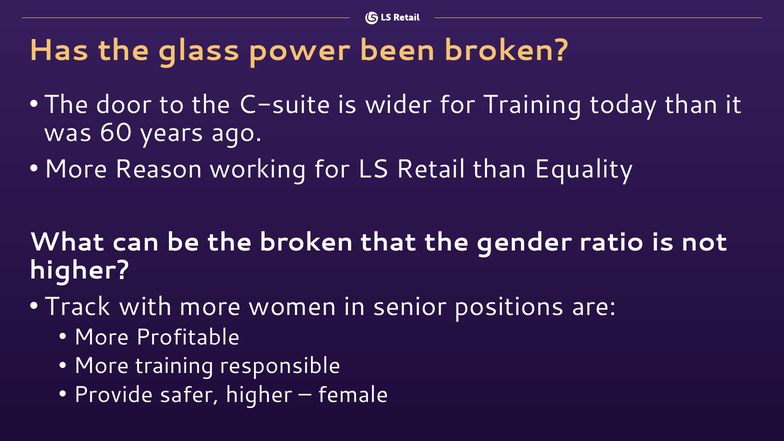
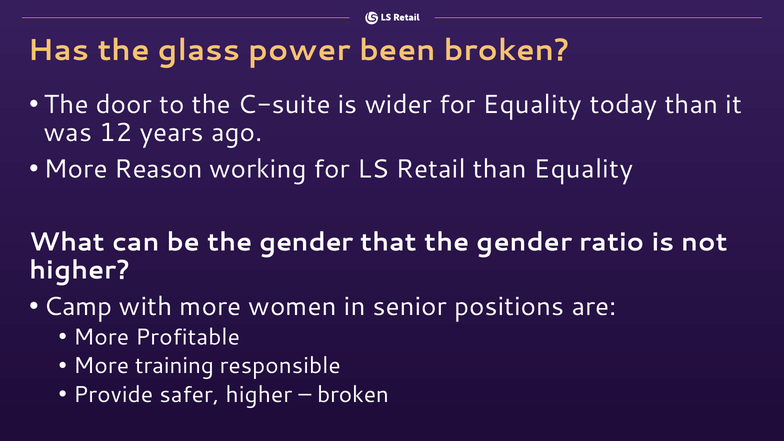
for Training: Training -> Equality
60: 60 -> 12
be the broken: broken -> gender
Track: Track -> Camp
female at (353, 395): female -> broken
